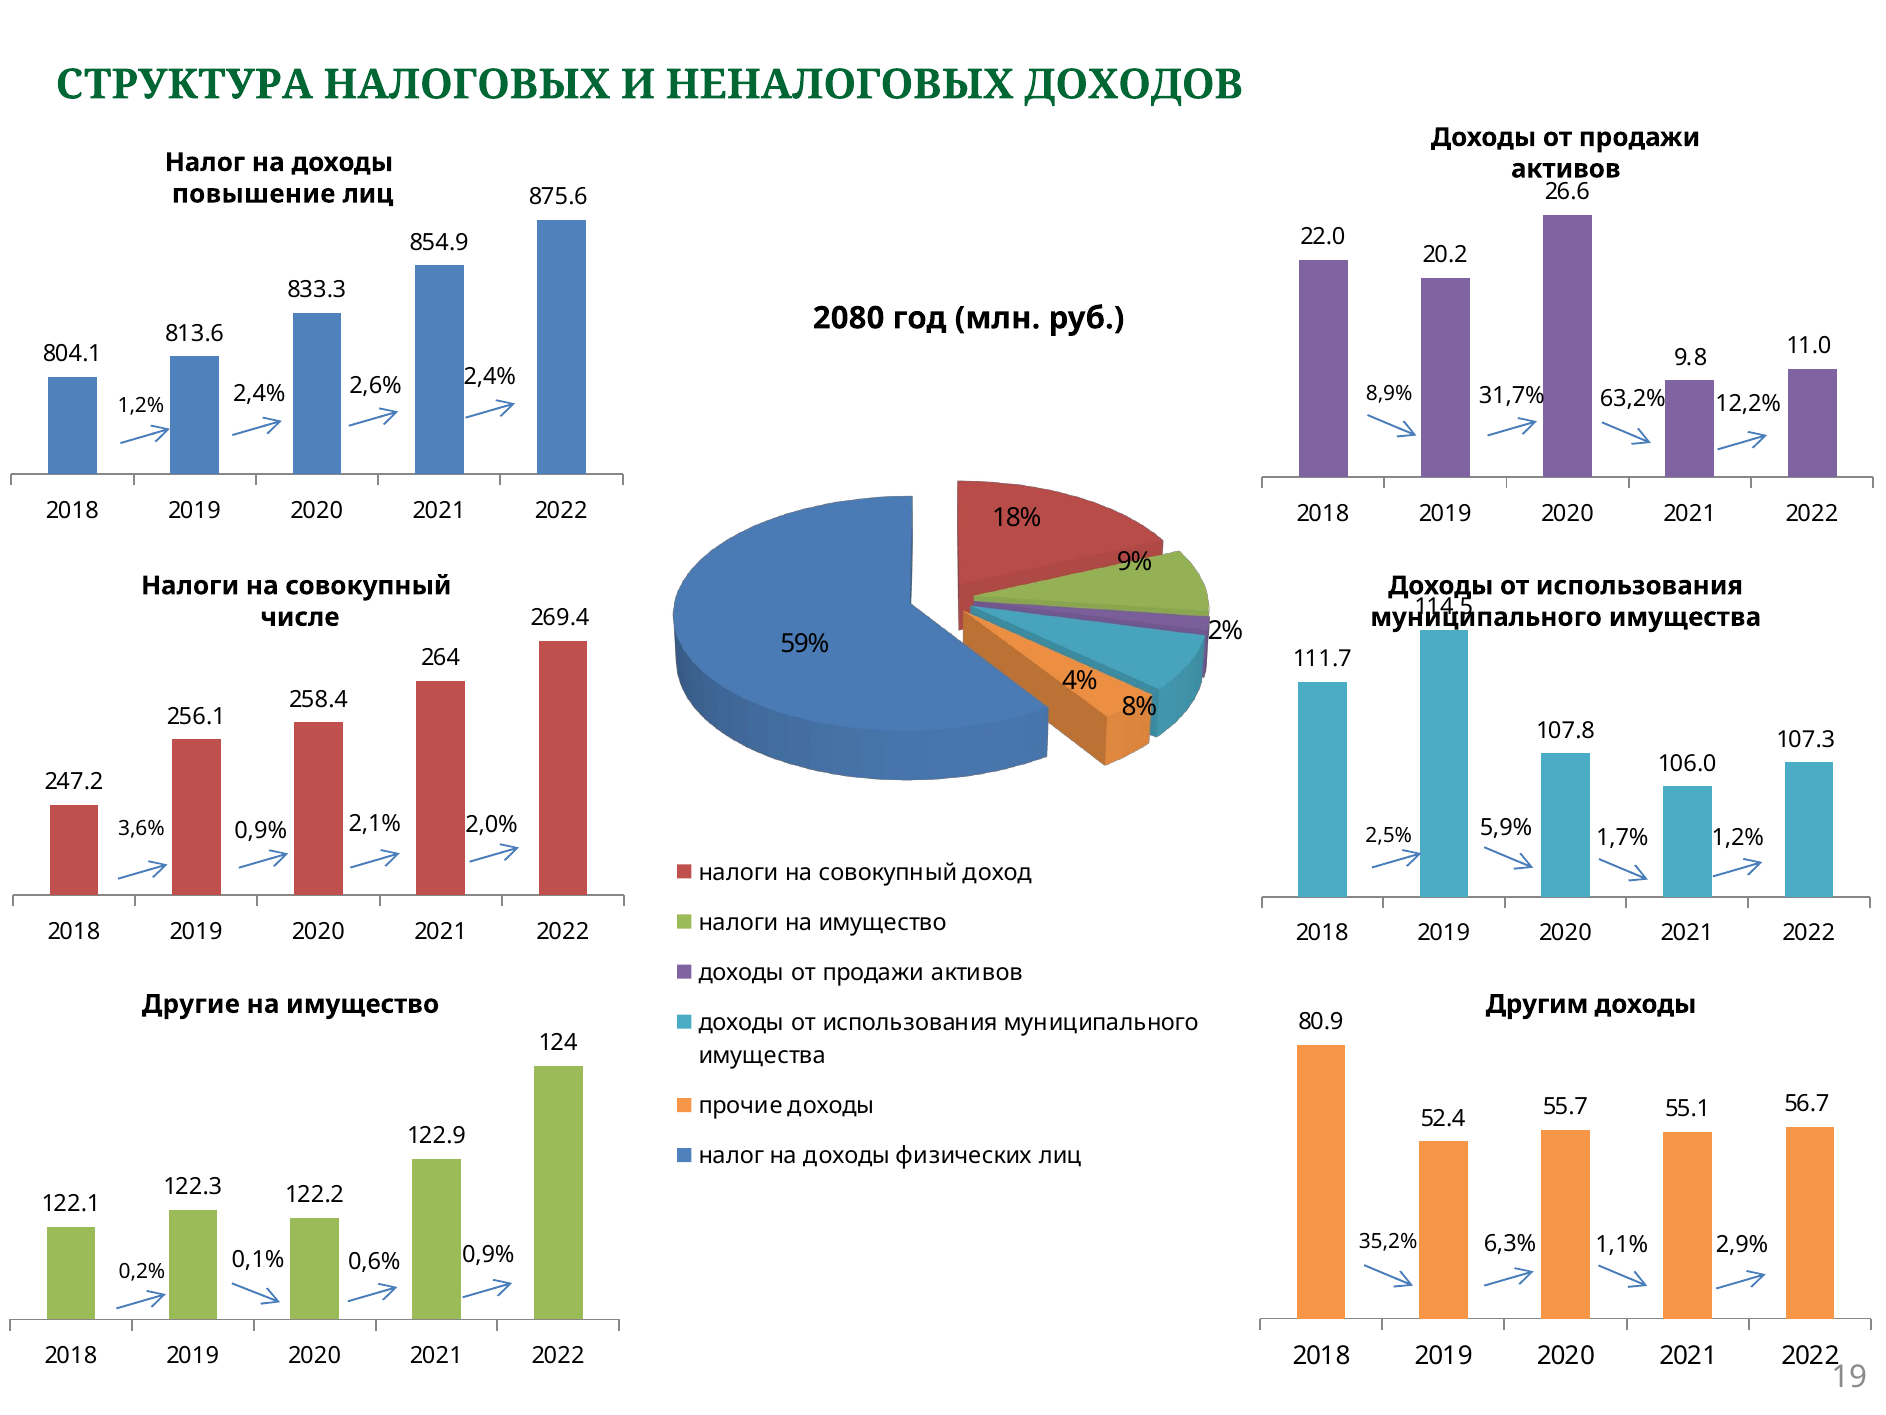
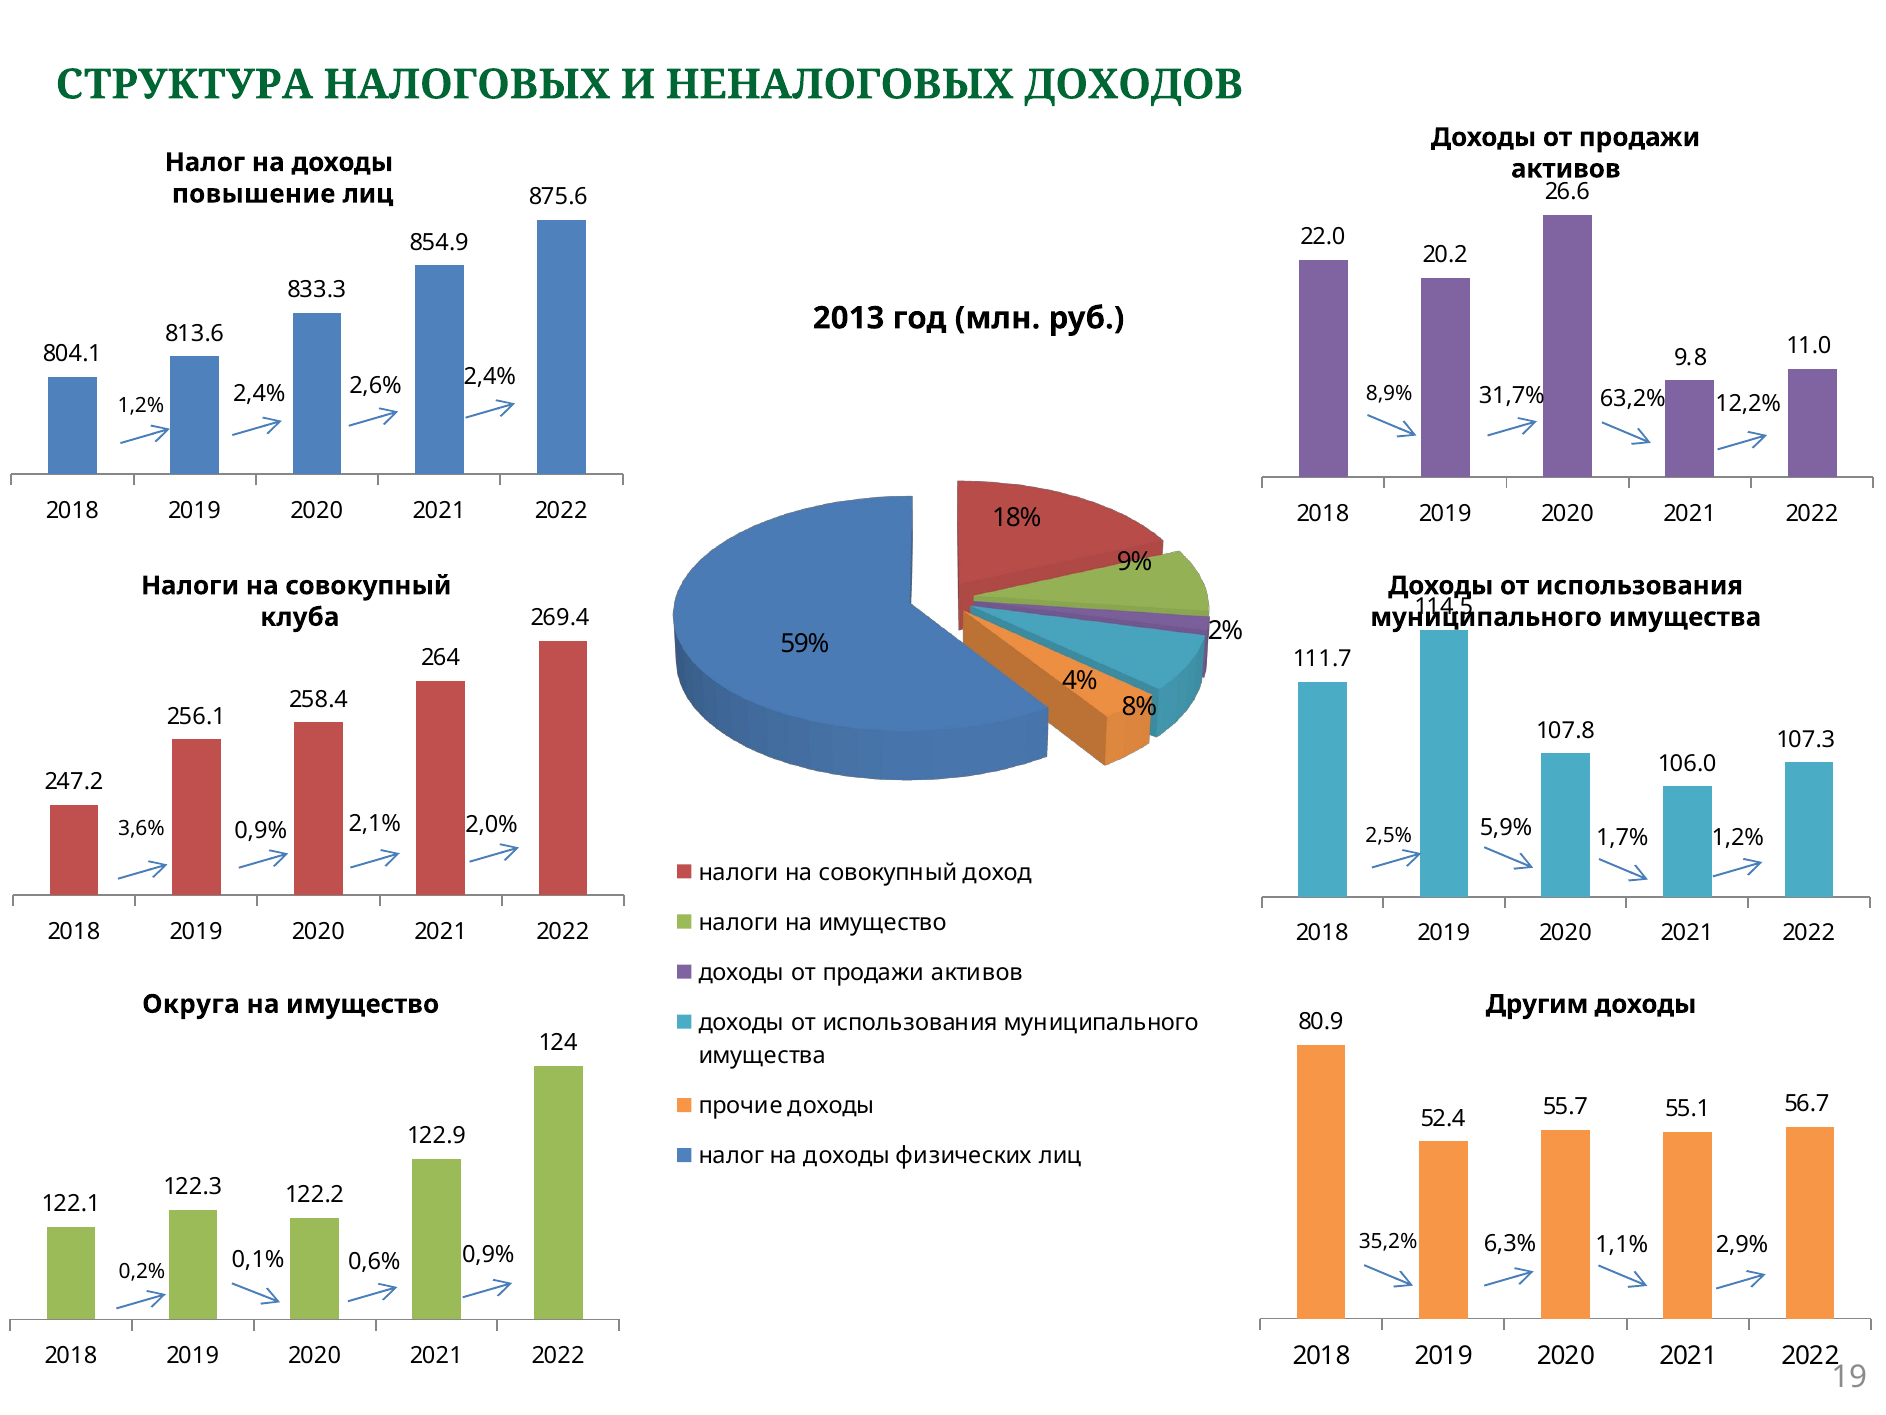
2080: 2080 -> 2013
числе: числе -> клуба
Другие: Другие -> Округа
